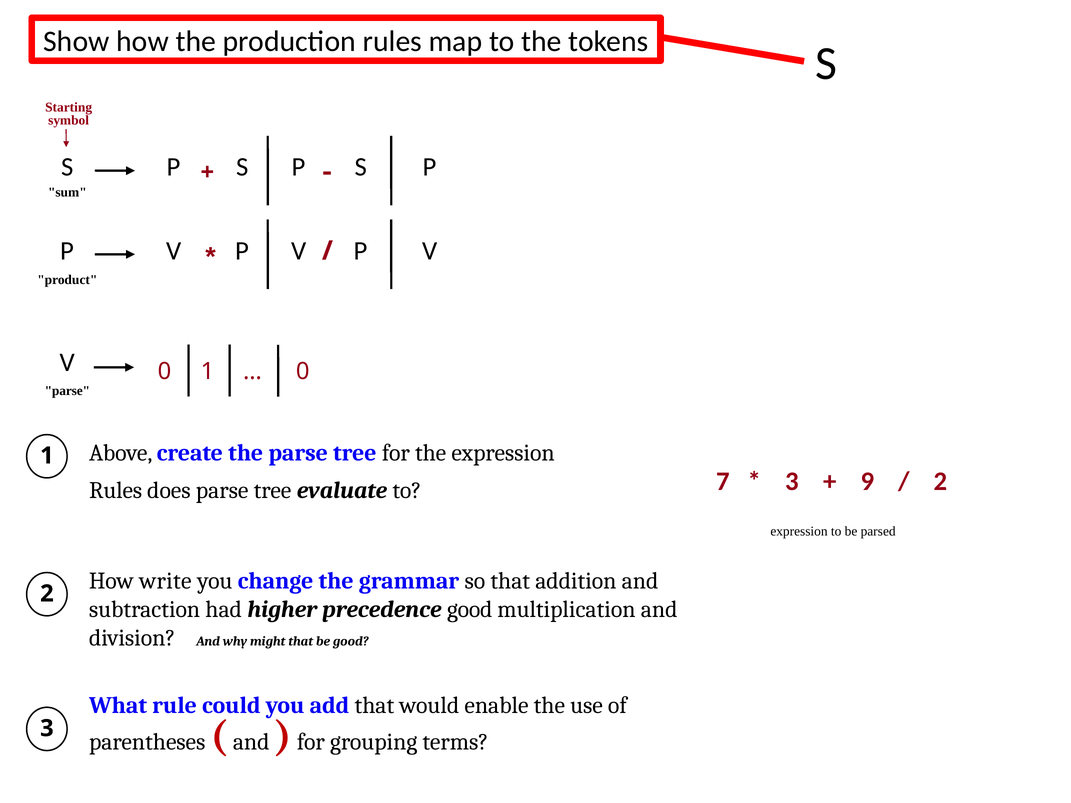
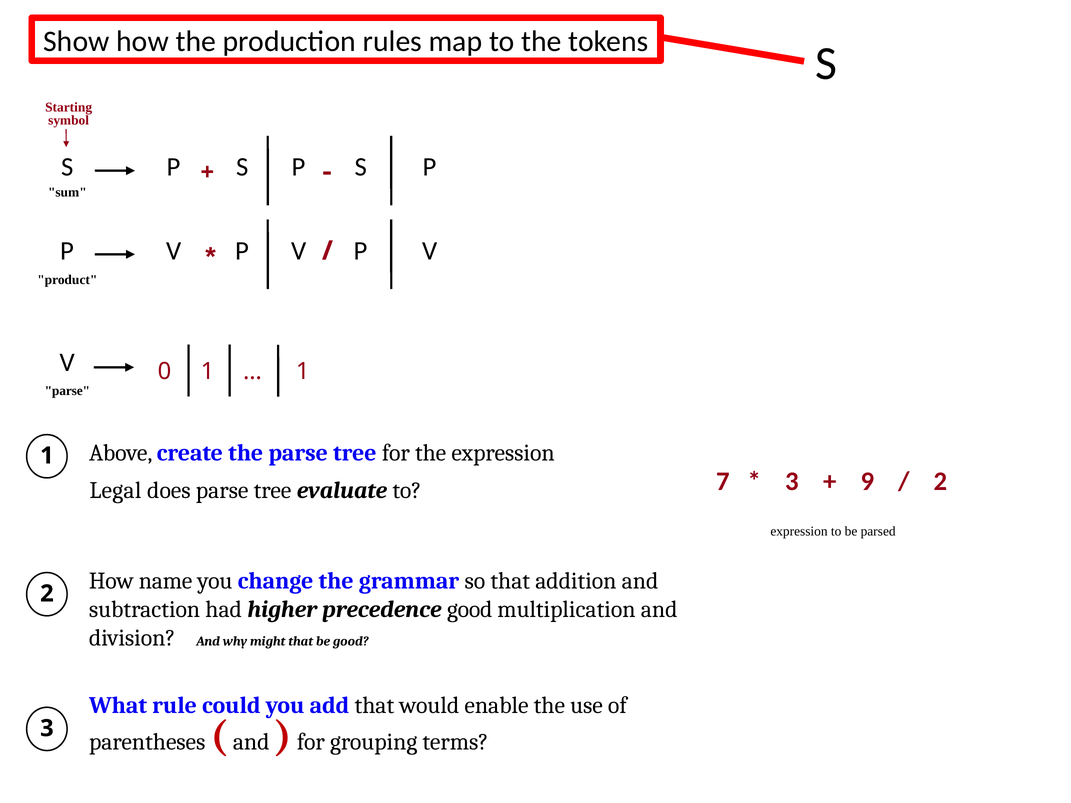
0 at (303, 372): 0 -> 1
Rules at (116, 491): Rules -> Legal
write: write -> name
